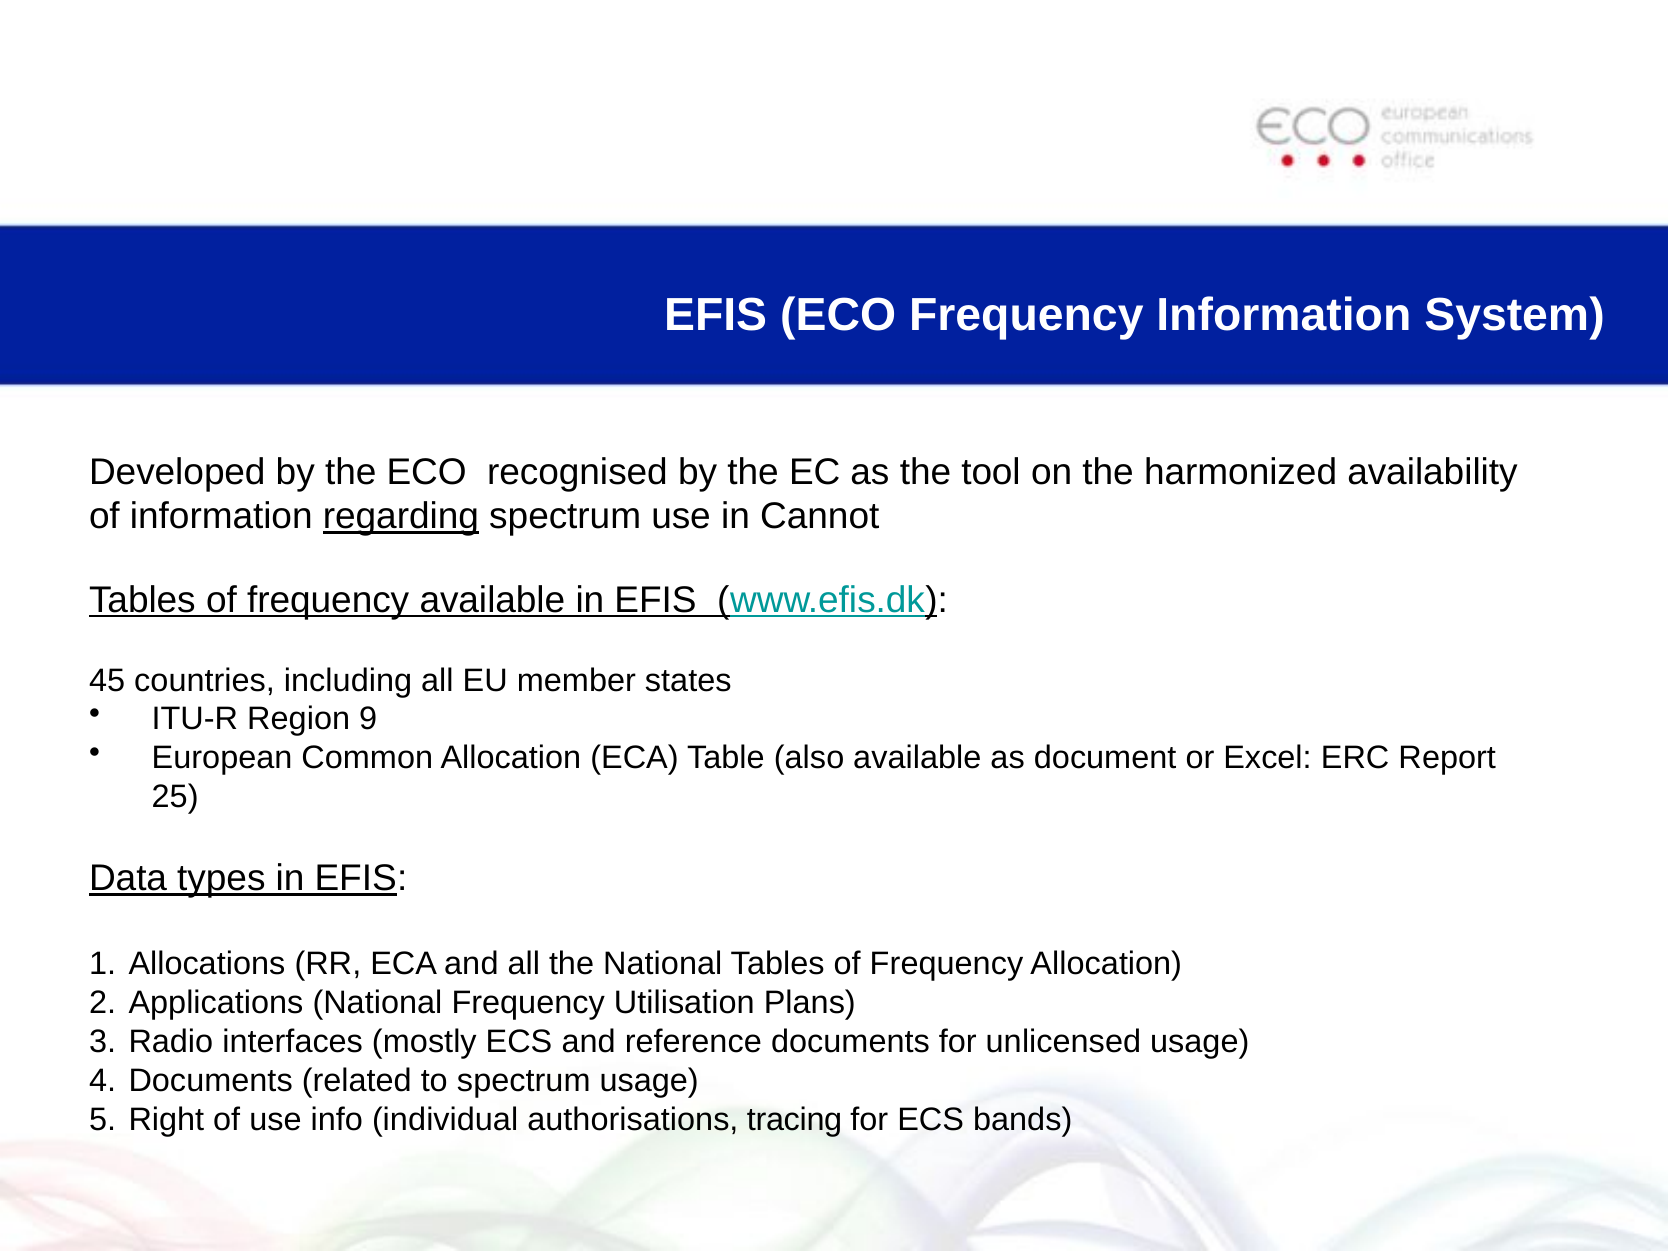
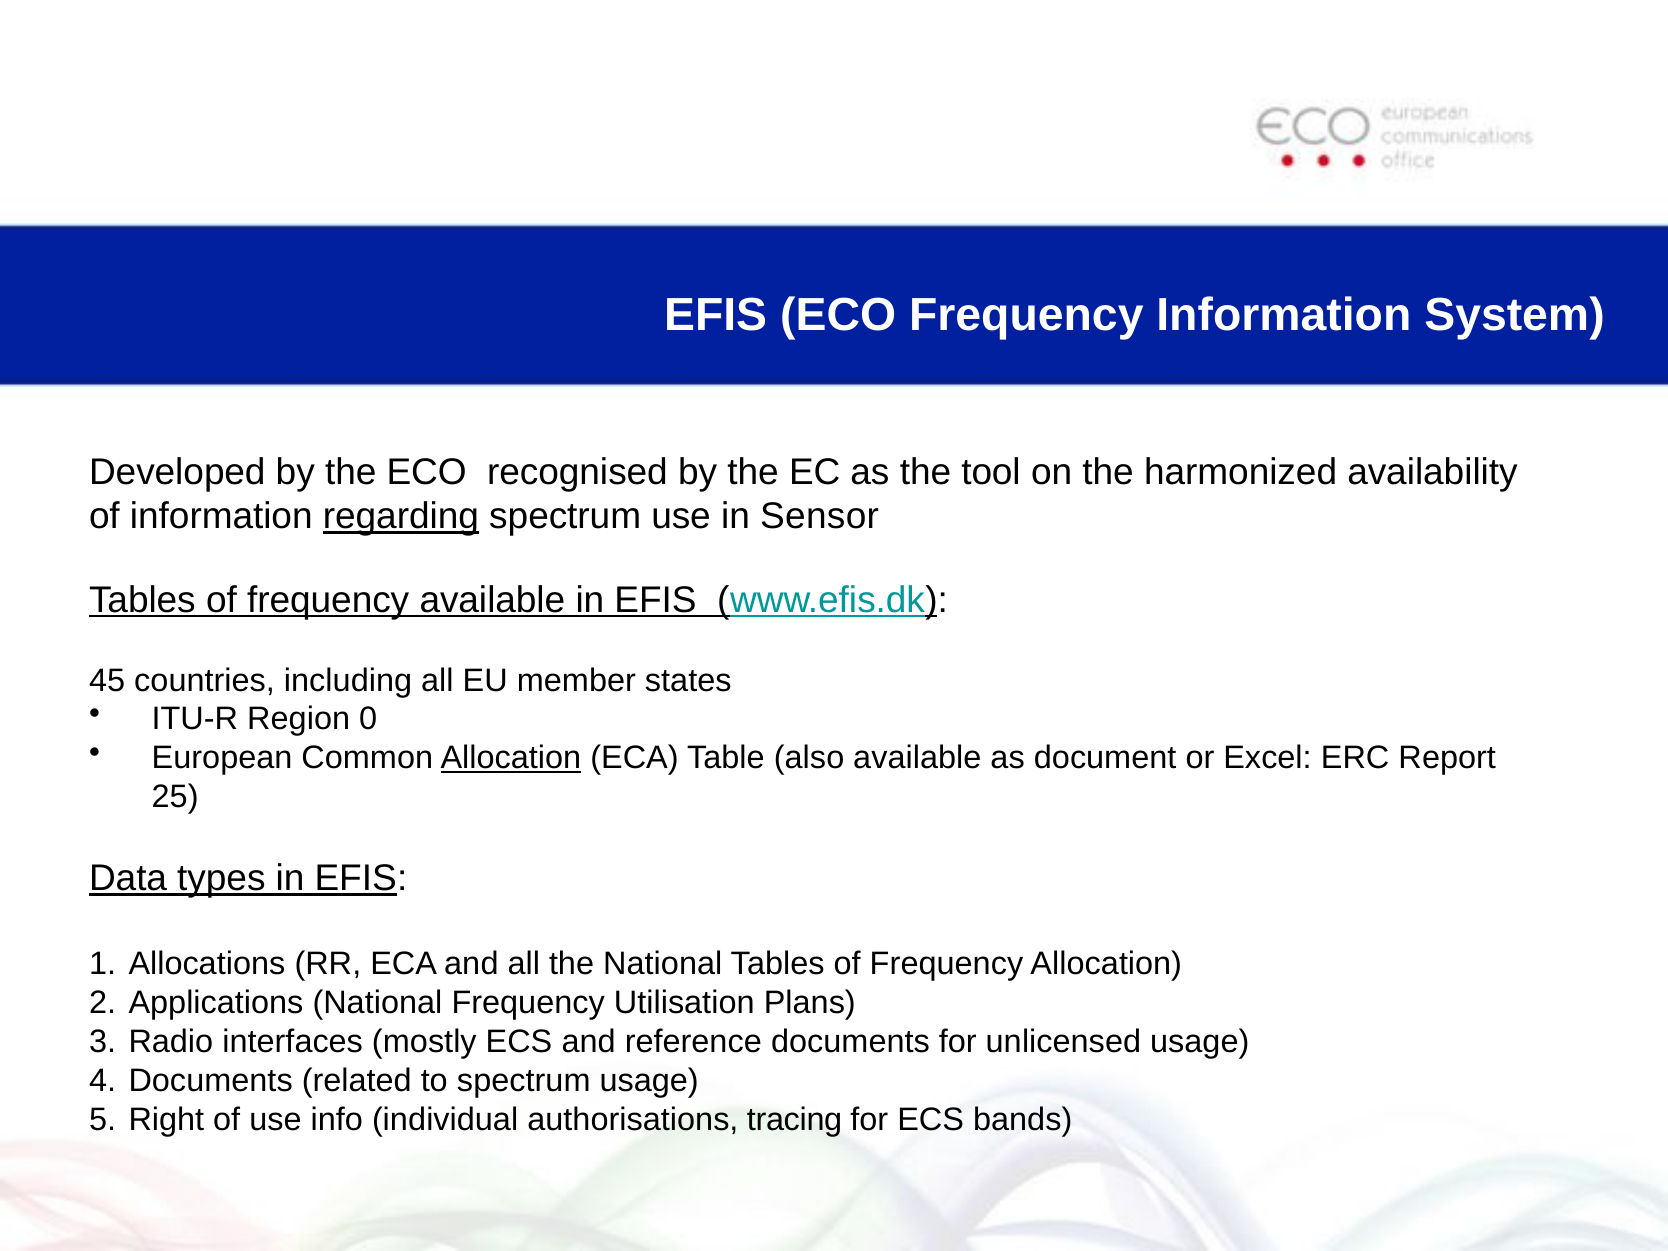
Cannot: Cannot -> Sensor
9: 9 -> 0
Allocation at (511, 758) underline: none -> present
